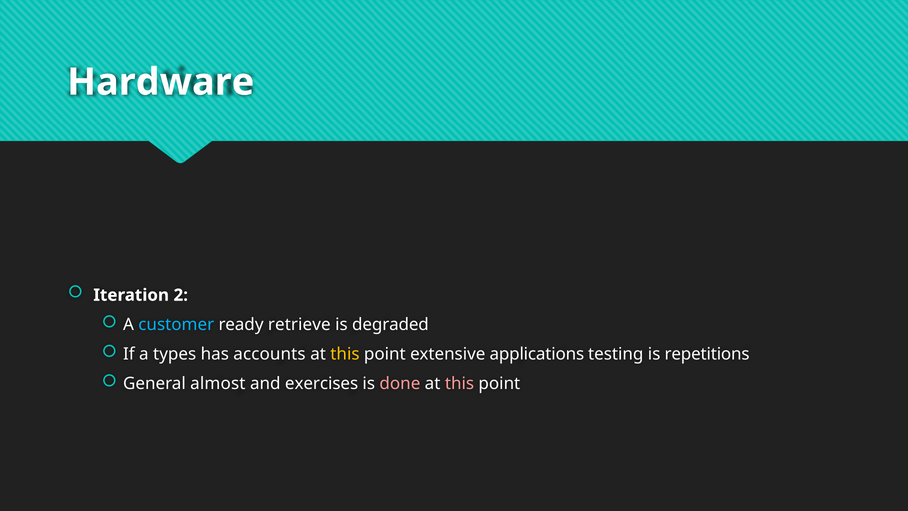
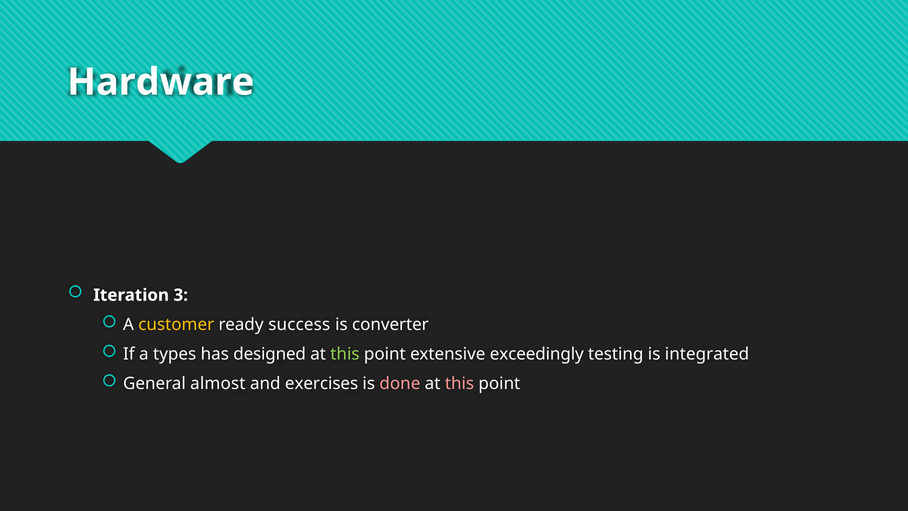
2: 2 -> 3
customer colour: light blue -> yellow
retrieve: retrieve -> success
degraded: degraded -> converter
accounts: accounts -> designed
this at (345, 354) colour: yellow -> light green
applications: applications -> exceedingly
repetitions: repetitions -> integrated
